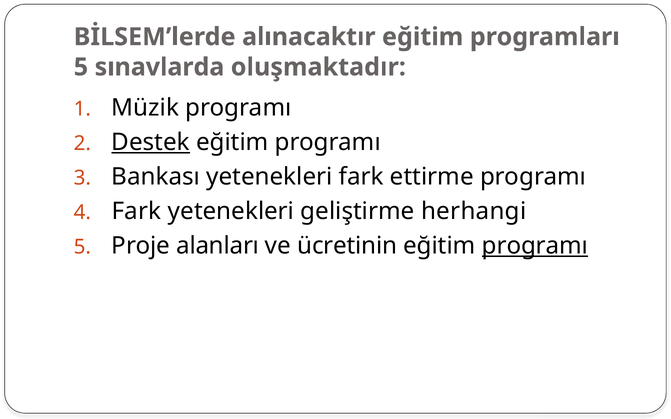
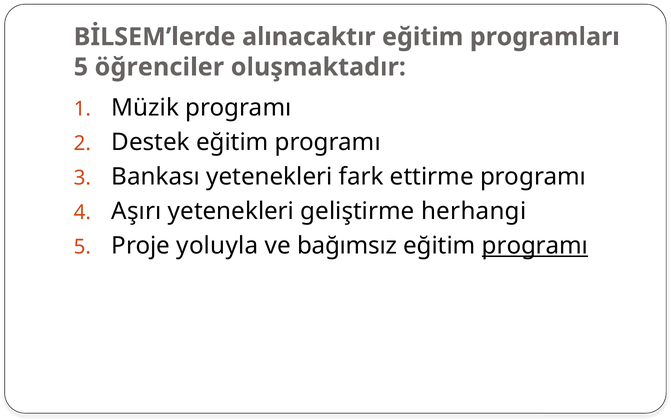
sınavlarda: sınavlarda -> öğrenciler
Destek underline: present -> none
Fark at (136, 211): Fark -> Aşırı
alanları: alanları -> yoluyla
ücretinin: ücretinin -> bağımsız
